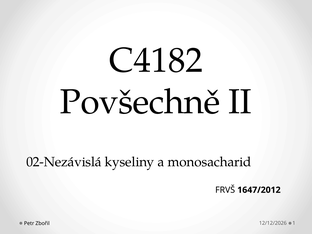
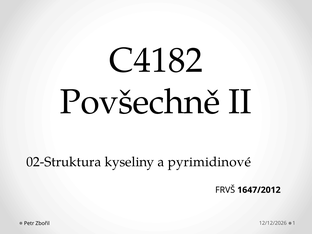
02-Nezávislá: 02-Nezávislá -> 02-Struktura
monosacharid: monosacharid -> pyrimidinové
